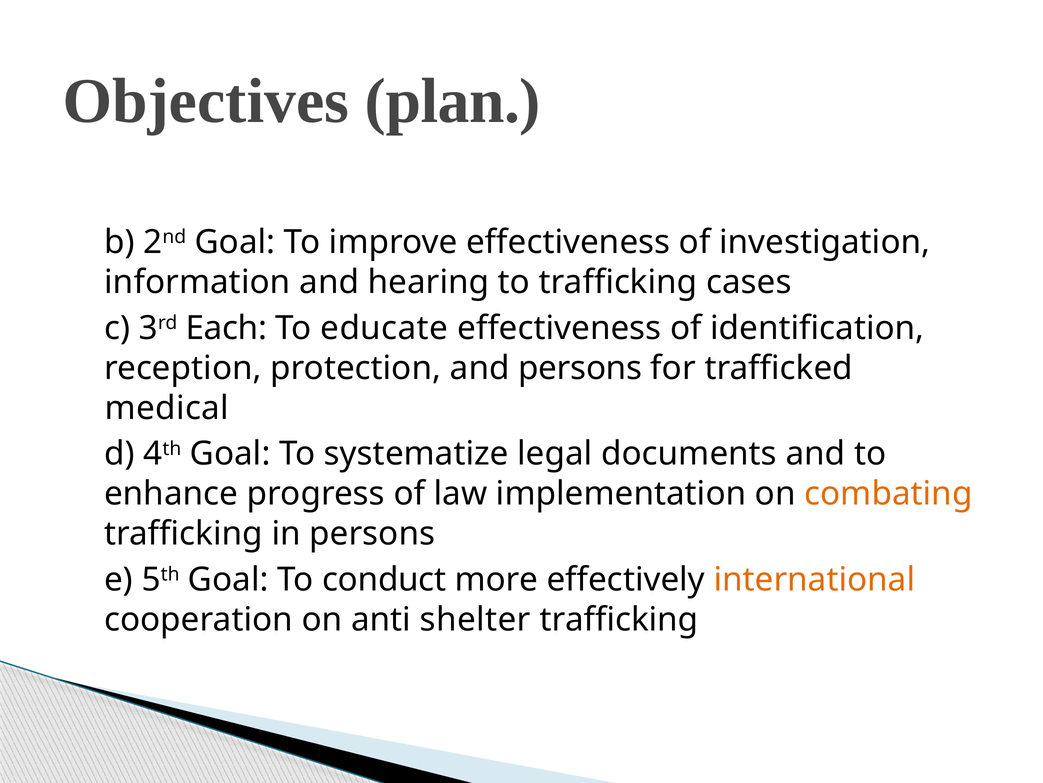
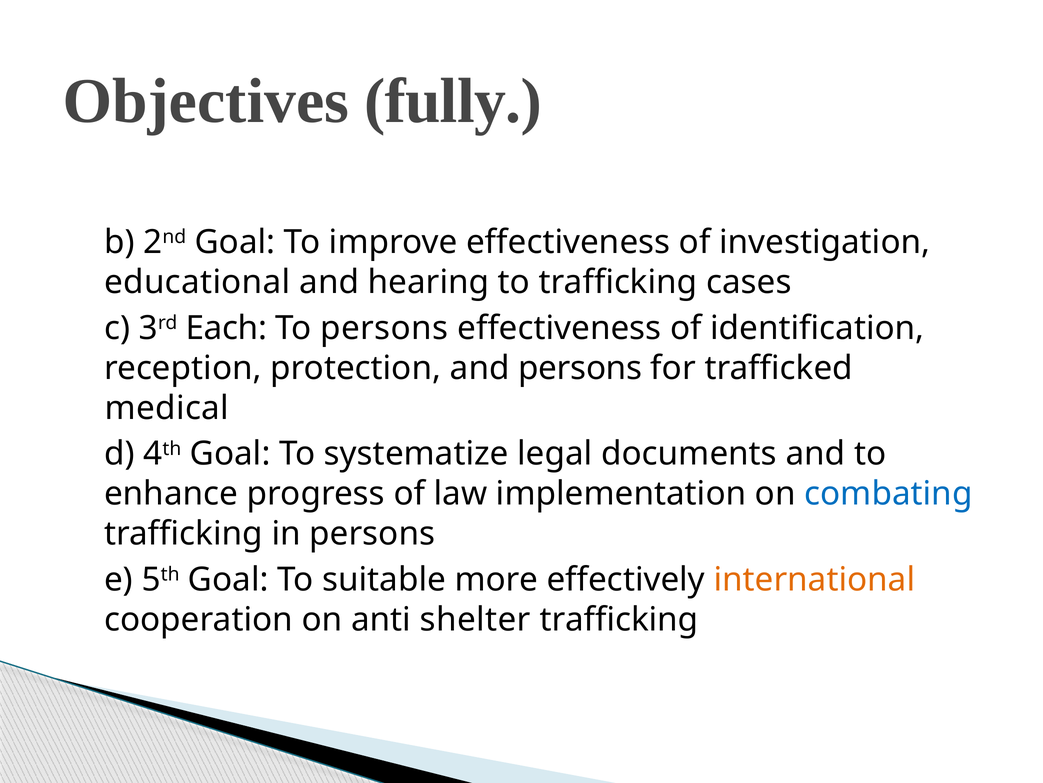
plan: plan -> fully
information: information -> educational
To educate: educate -> persons
combating colour: orange -> blue
conduct: conduct -> suitable
